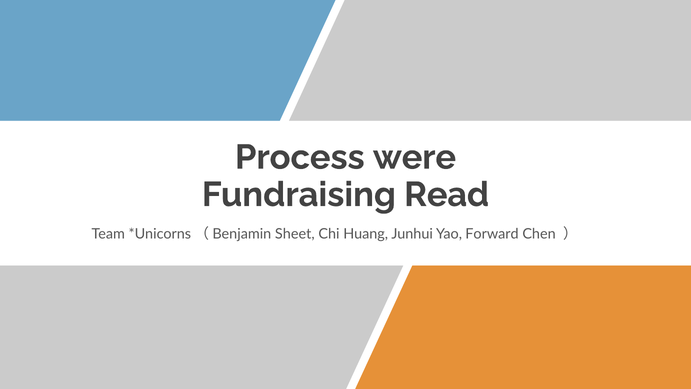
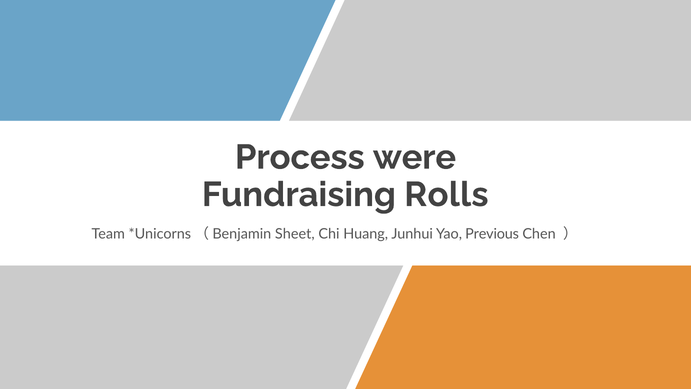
Read: Read -> Rolls
Forward: Forward -> Previous
